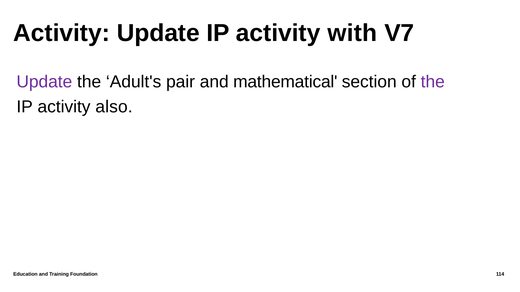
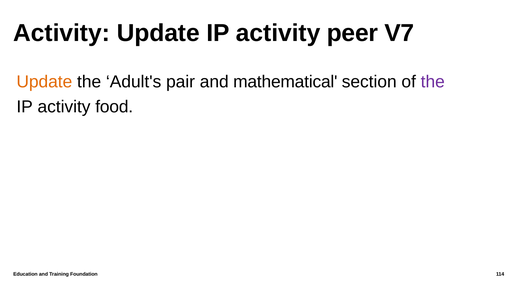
with: with -> peer
Update at (44, 82) colour: purple -> orange
also: also -> food
